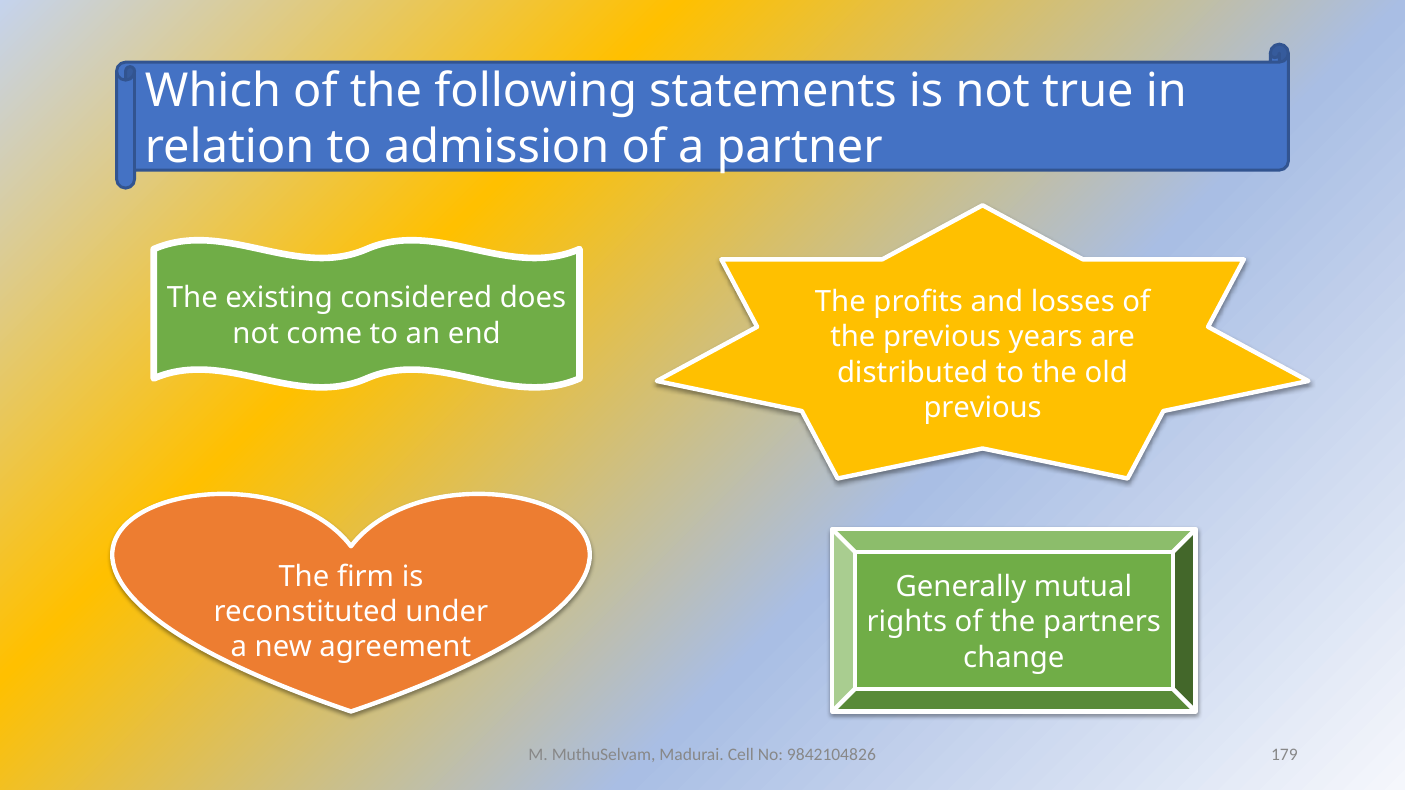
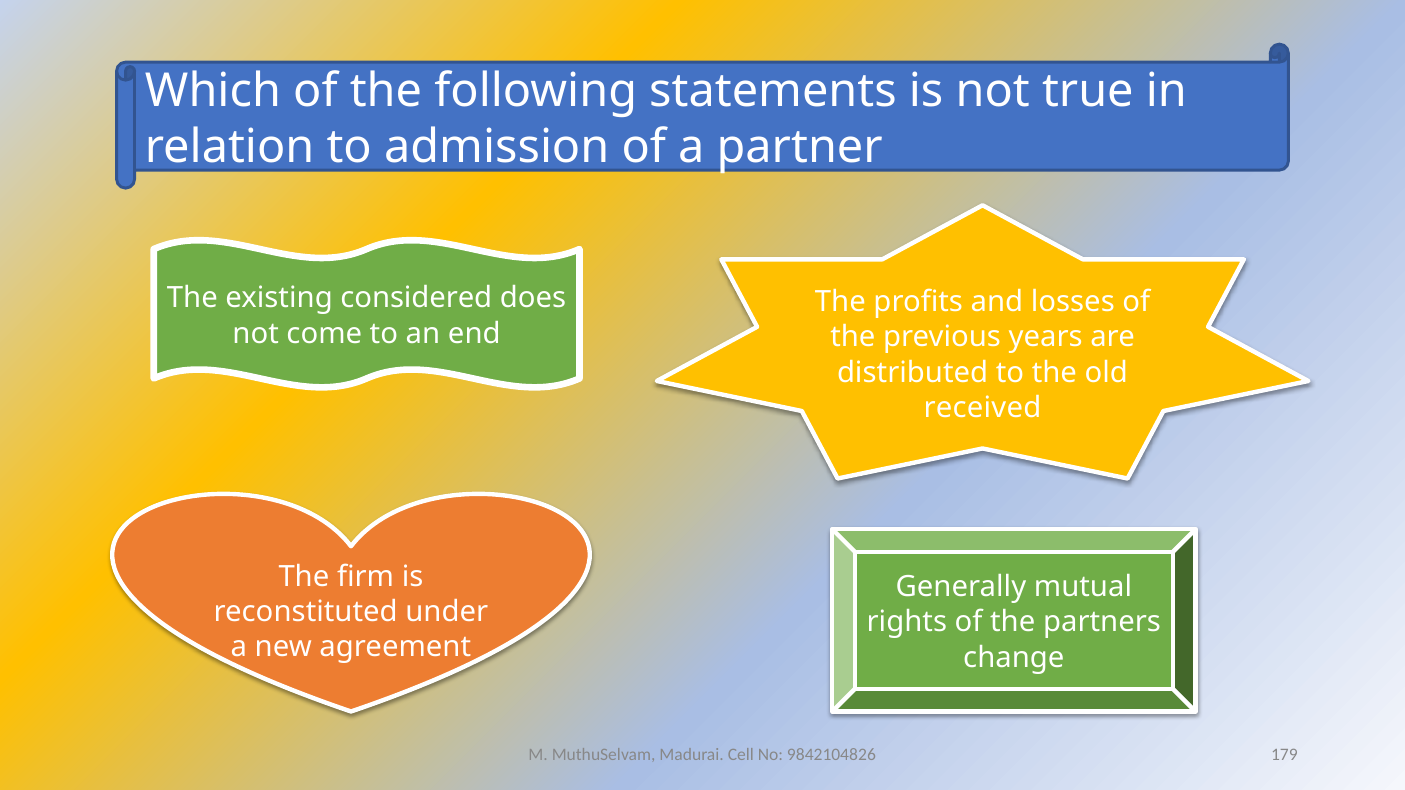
previous at (983, 408): previous -> received
